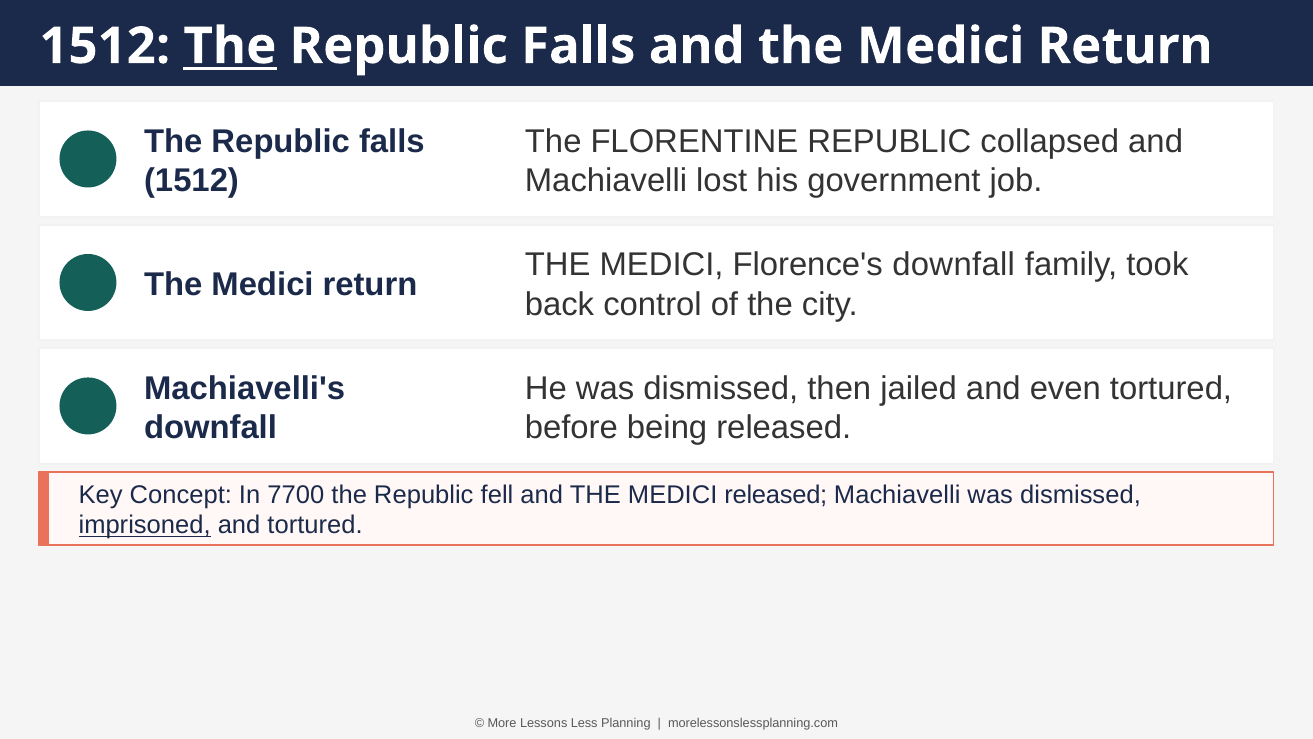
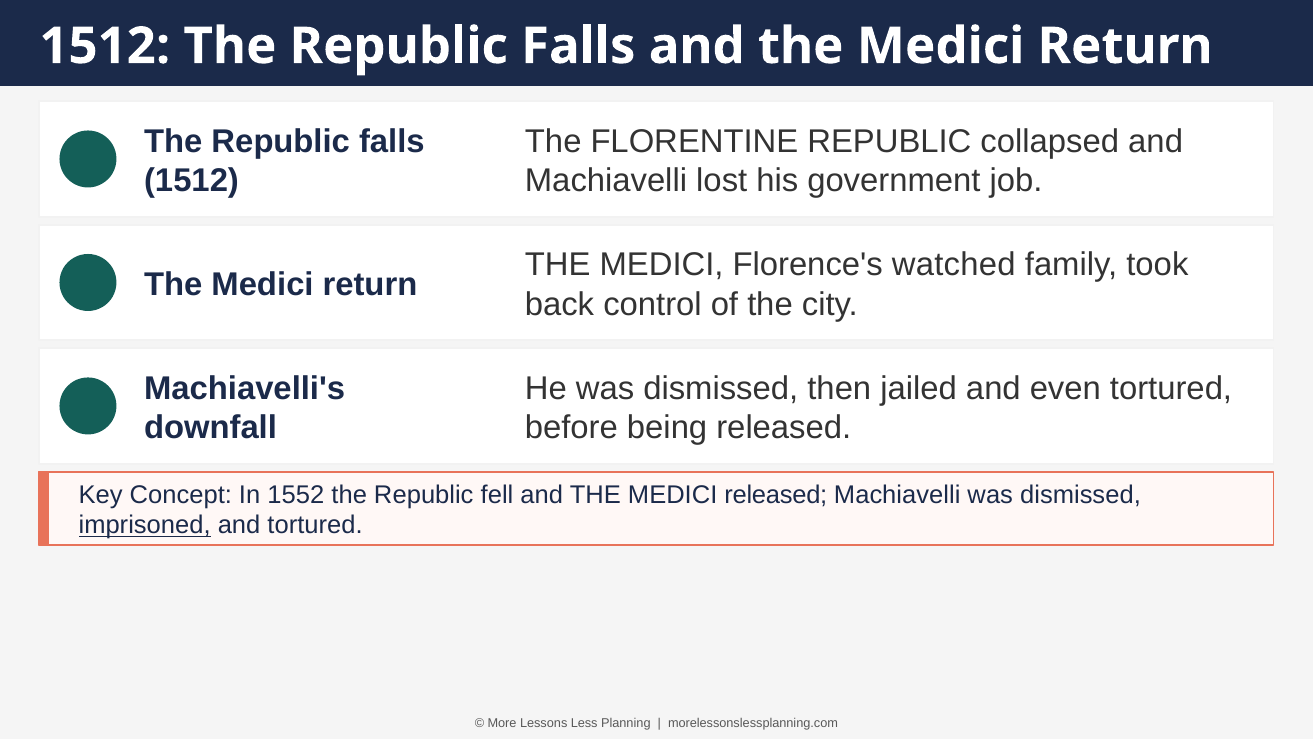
The at (230, 46) underline: present -> none
Florence's downfall: downfall -> watched
7700: 7700 -> 1552
